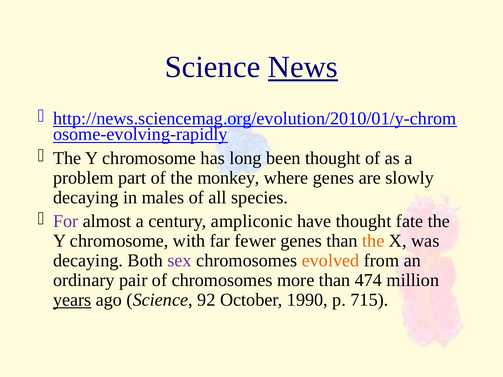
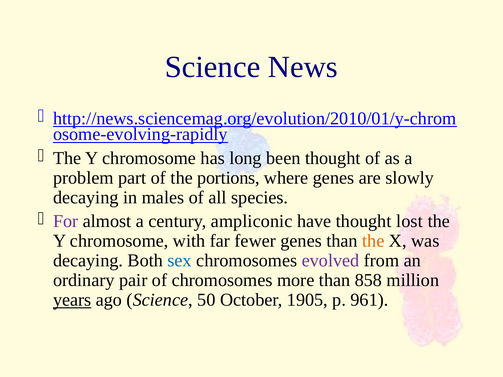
News underline: present -> none
monkey: monkey -> portions
fate: fate -> lost
sex colour: purple -> blue
evolved colour: orange -> purple
474: 474 -> 858
92: 92 -> 50
1990: 1990 -> 1905
715: 715 -> 961
